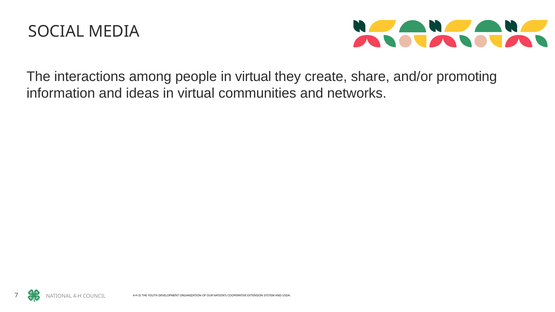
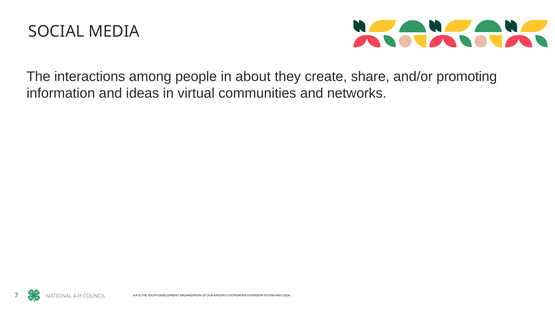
people in virtual: virtual -> about
